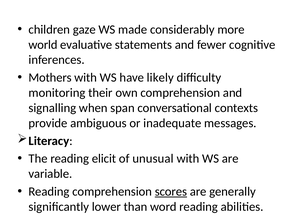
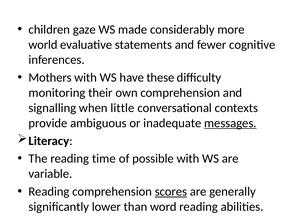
likely: likely -> these
span: span -> little
messages underline: none -> present
elicit: elicit -> time
unusual: unusual -> possible
